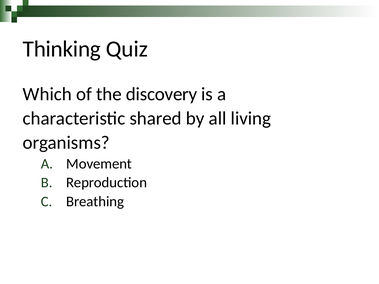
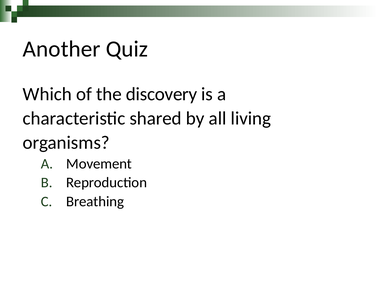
Thinking: Thinking -> Another
